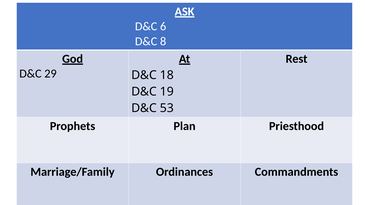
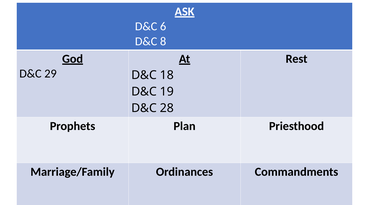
53: 53 -> 28
